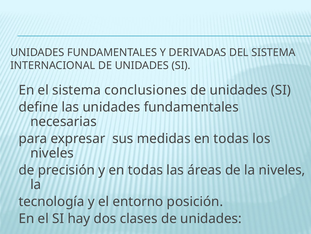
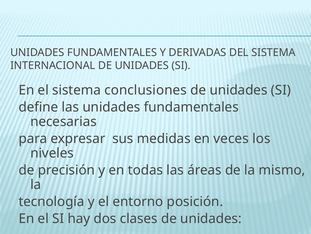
medidas en todas: todas -> veces
la niveles: niveles -> mismo
